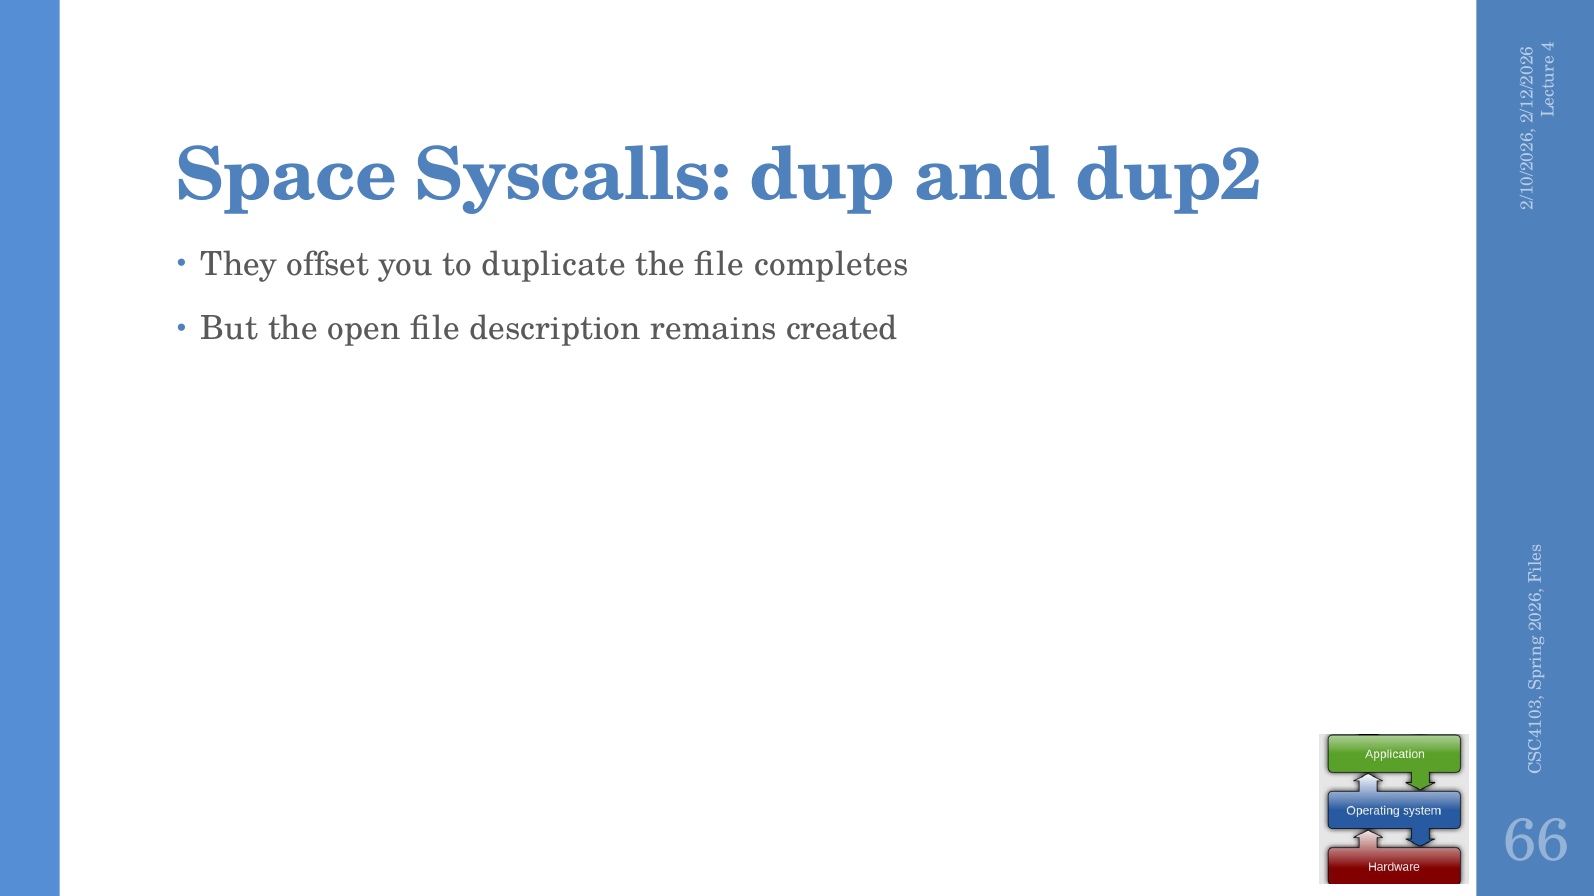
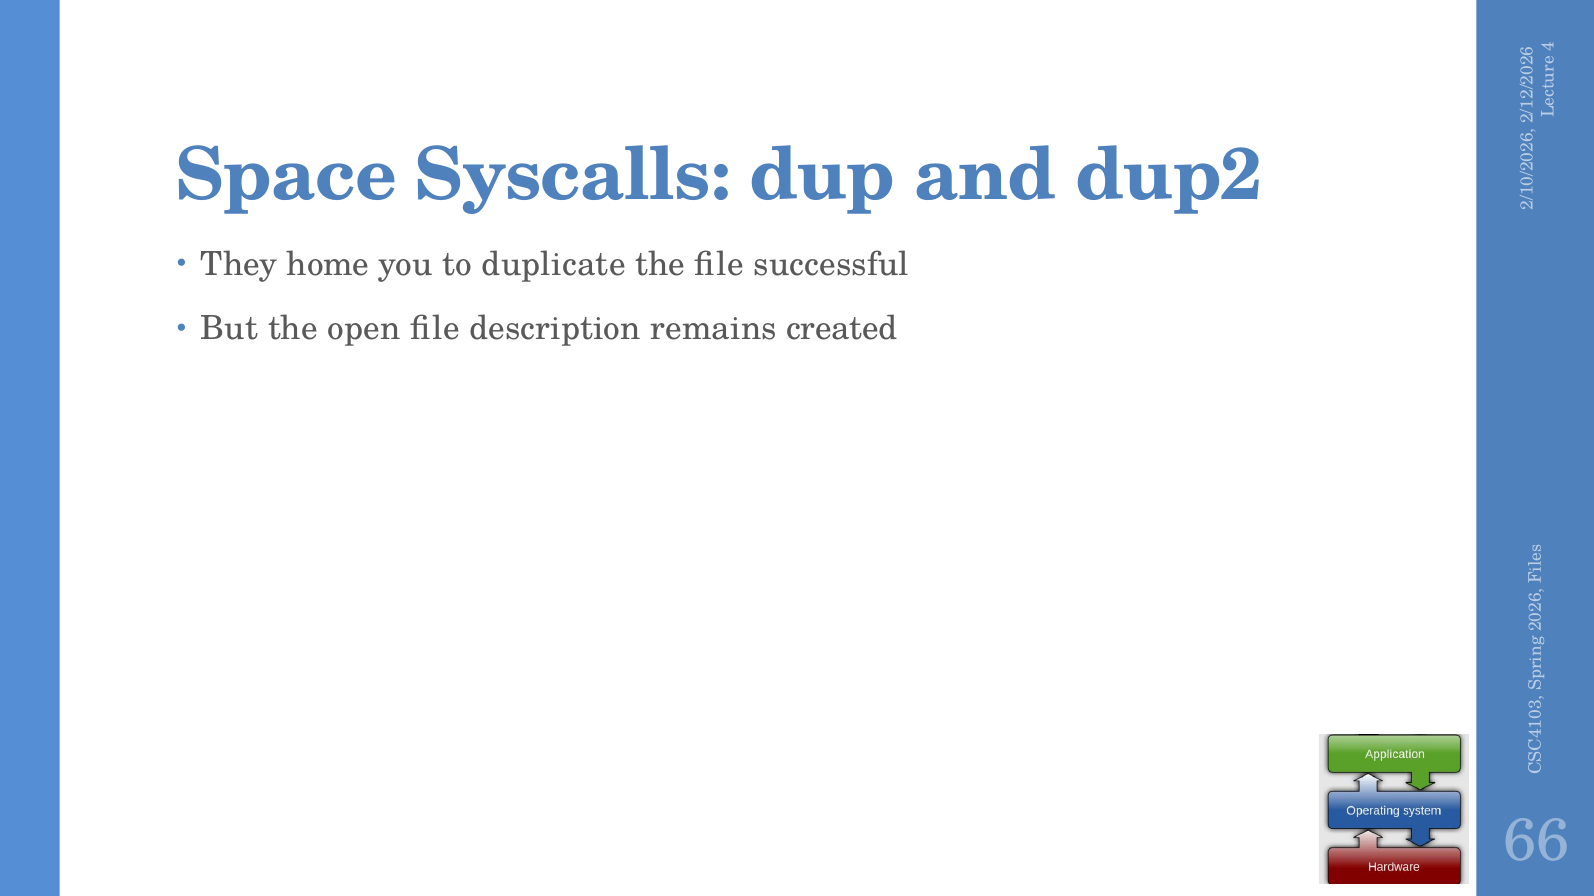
offset: offset -> home
completes: completes -> successful
